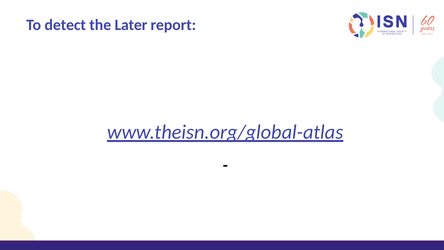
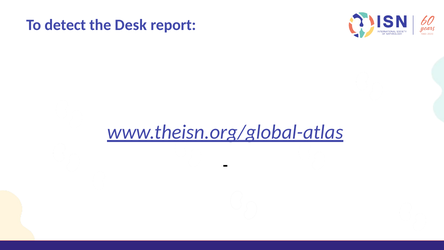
Later: Later -> Desk
